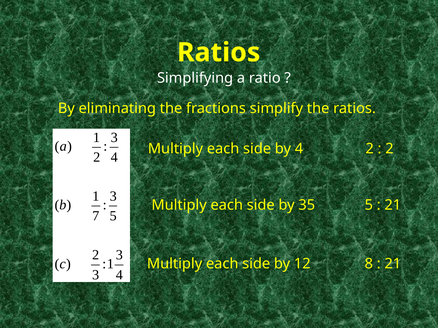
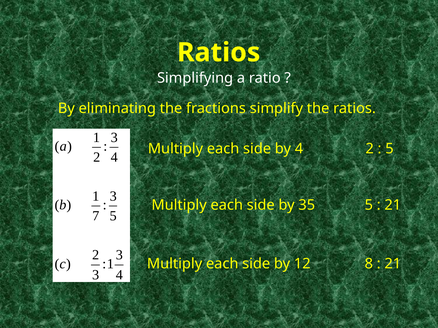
2 at (389, 149): 2 -> 5
